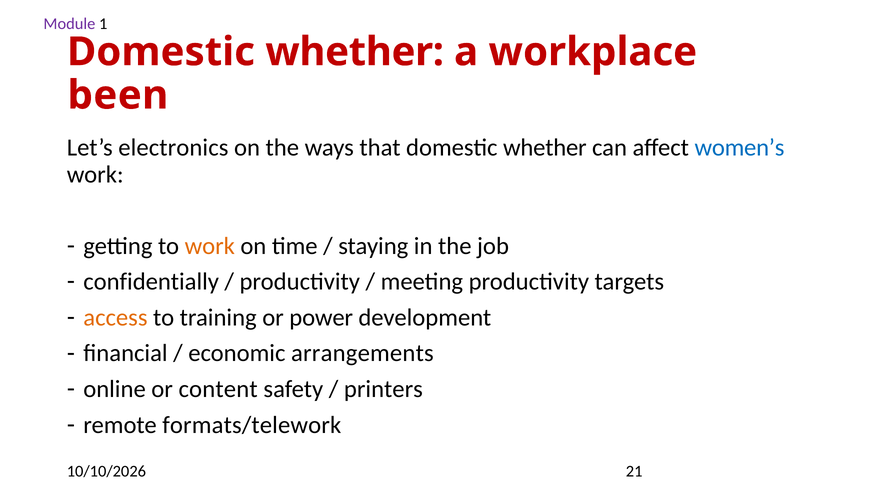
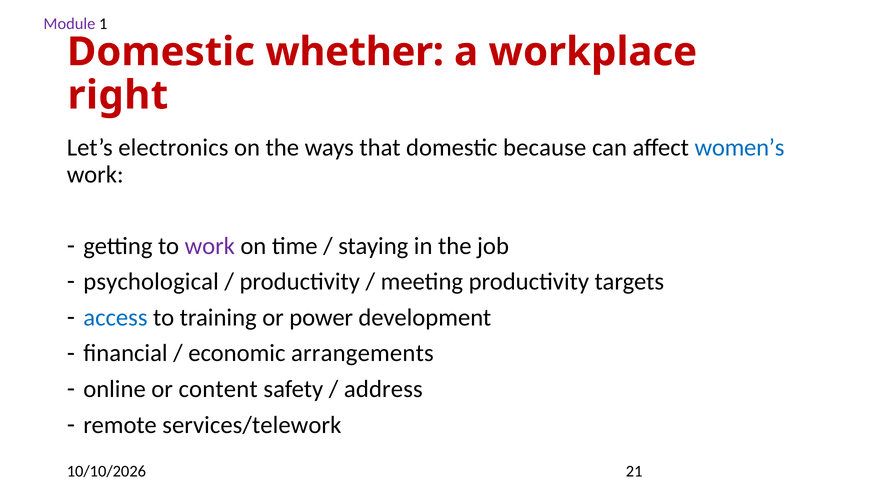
been: been -> right
that domestic whether: whether -> because
work at (210, 246) colour: orange -> purple
confidentially: confidentially -> psychological
access colour: orange -> blue
printers: printers -> address
formats/telework: formats/telework -> services/telework
